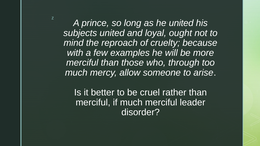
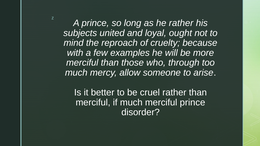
he united: united -> rather
merciful leader: leader -> prince
